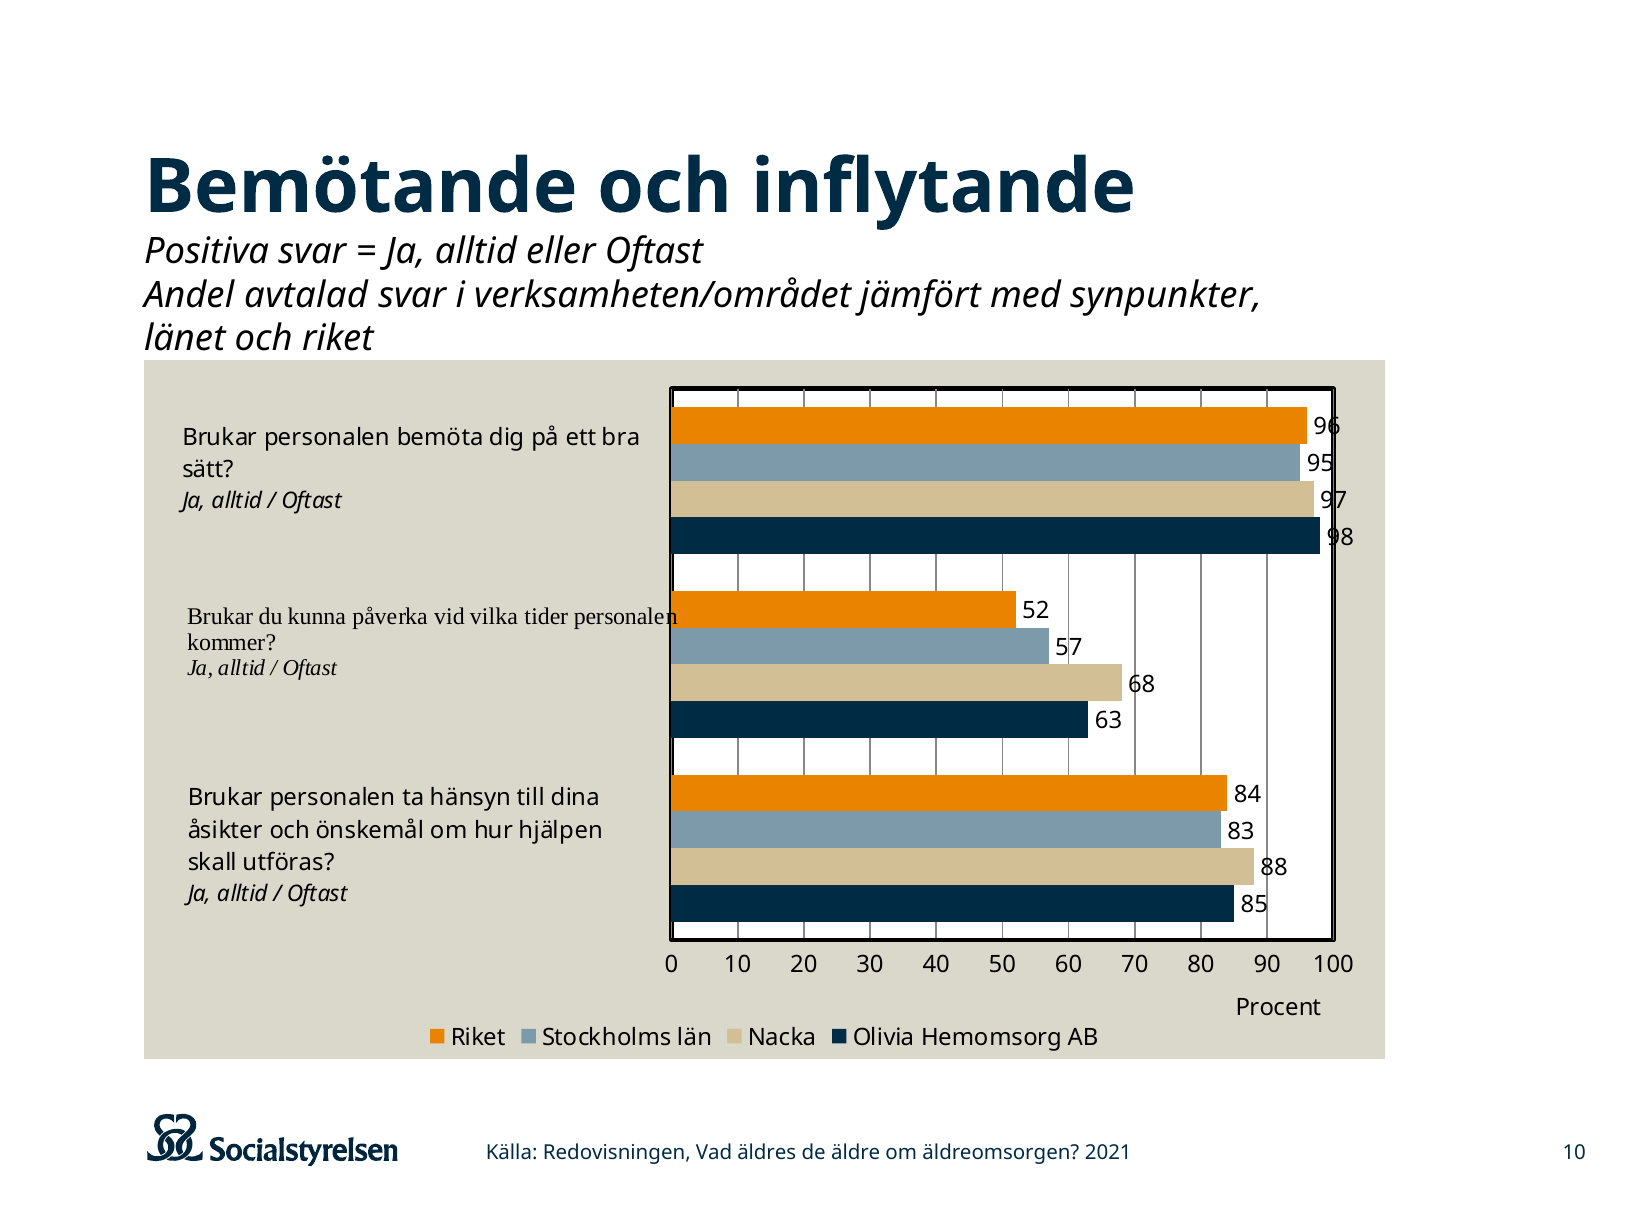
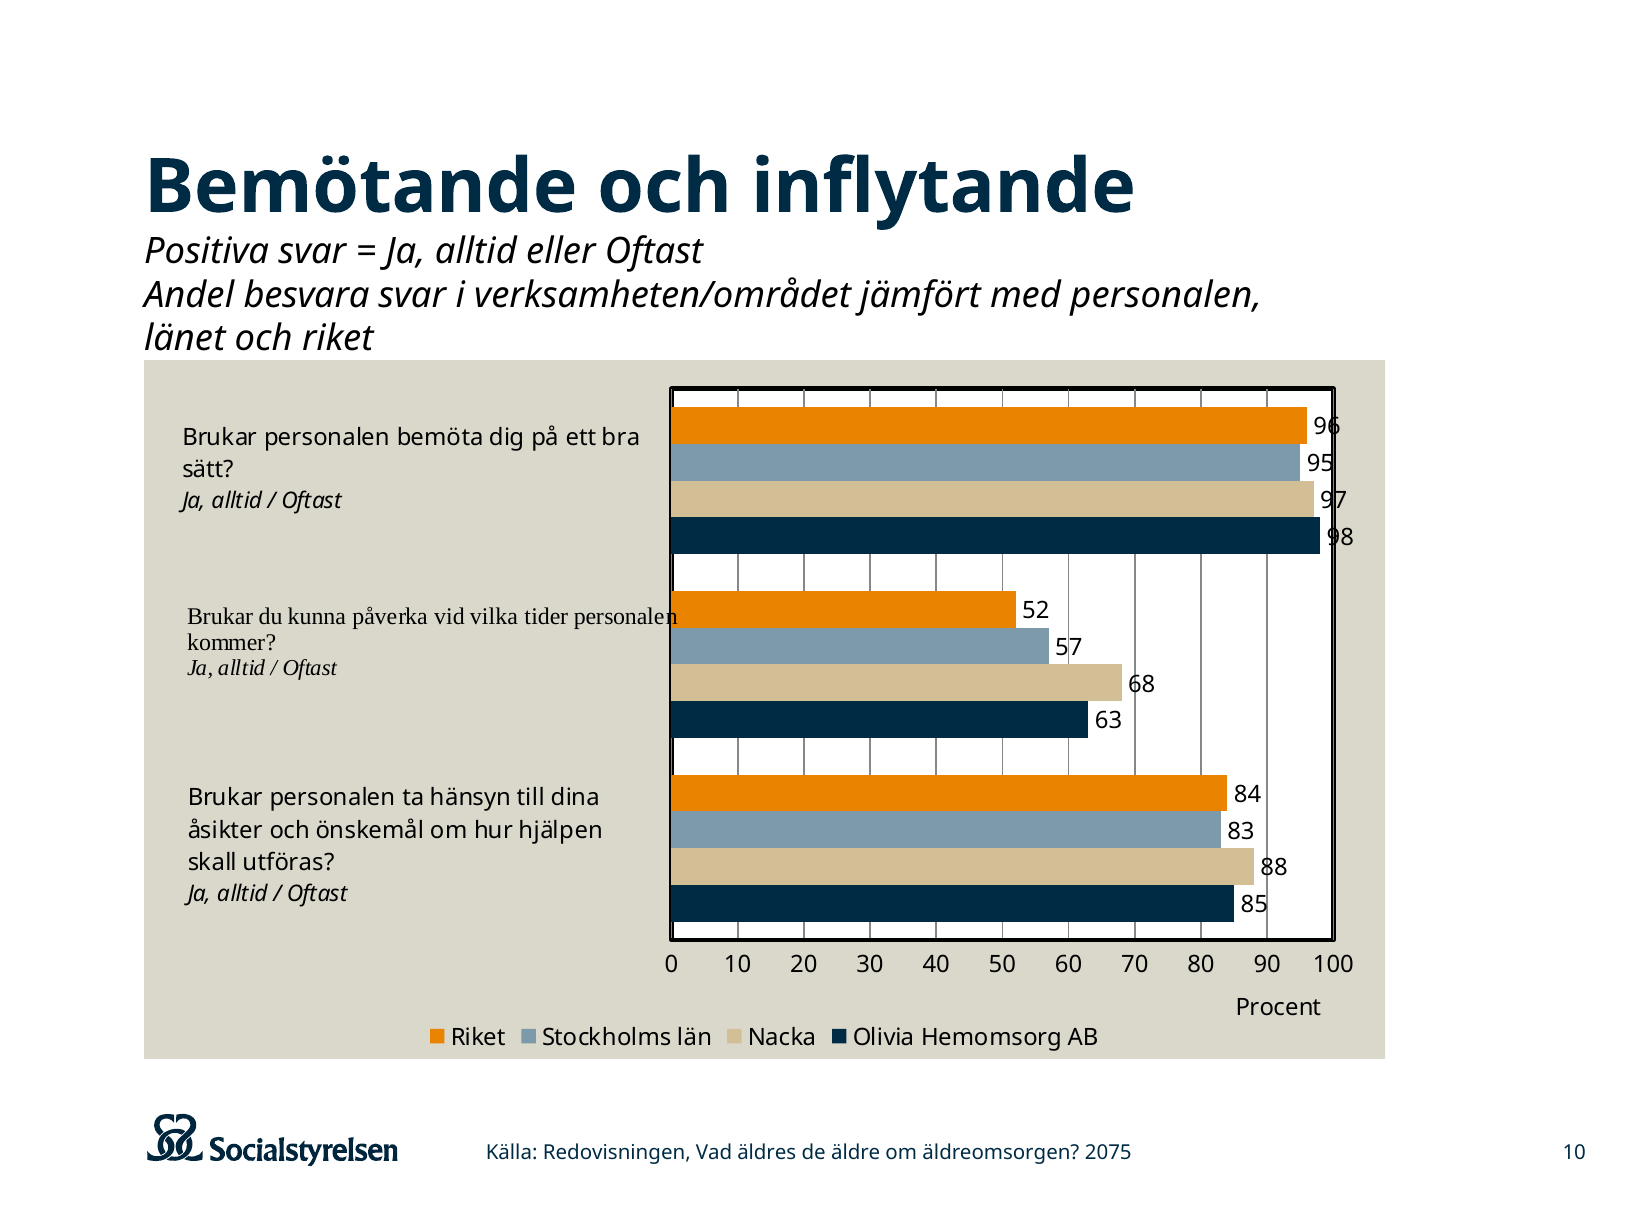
avtalad: avtalad -> besvara
med synpunkter: synpunkter -> personalen
2021: 2021 -> 2075
